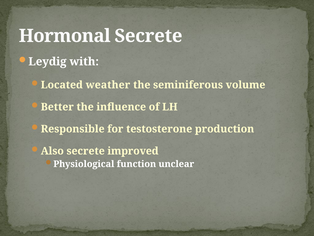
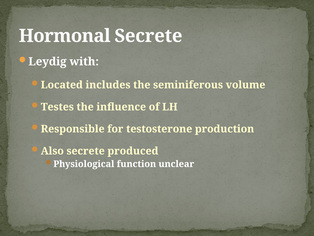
weather: weather -> includes
Better: Better -> Testes
improved: improved -> produced
